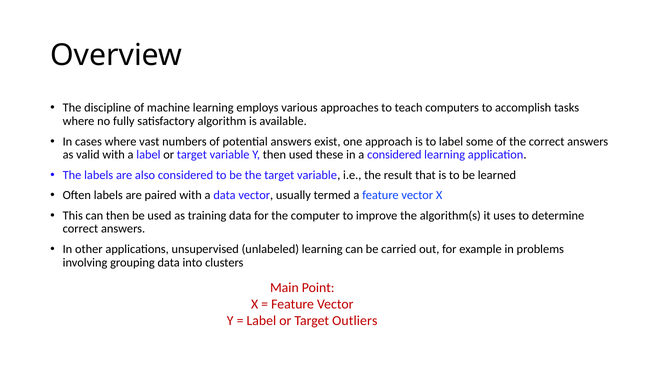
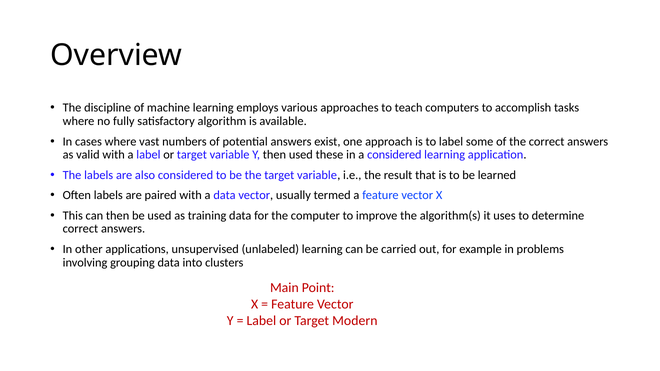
Outliers: Outliers -> Modern
